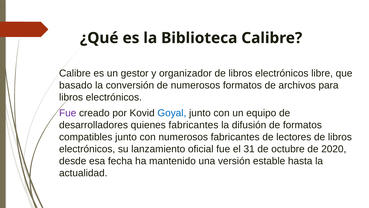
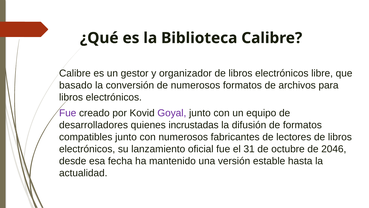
Goyal colour: blue -> purple
quienes fabricantes: fabricantes -> incrustadas
2020: 2020 -> 2046
